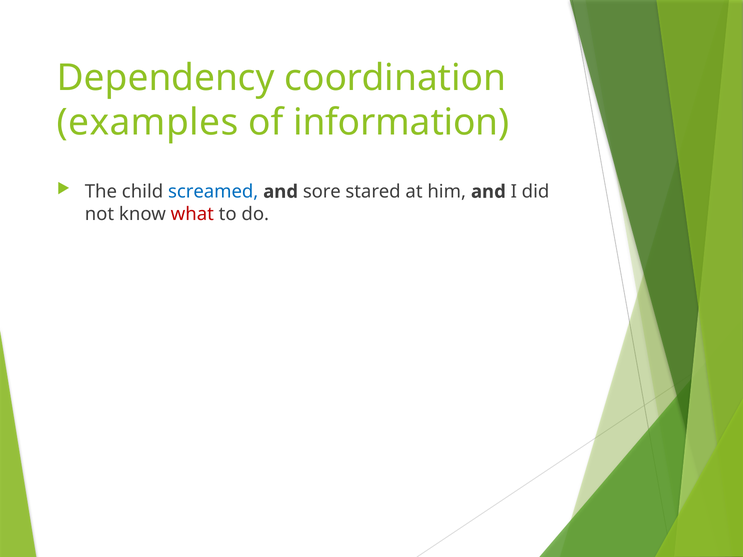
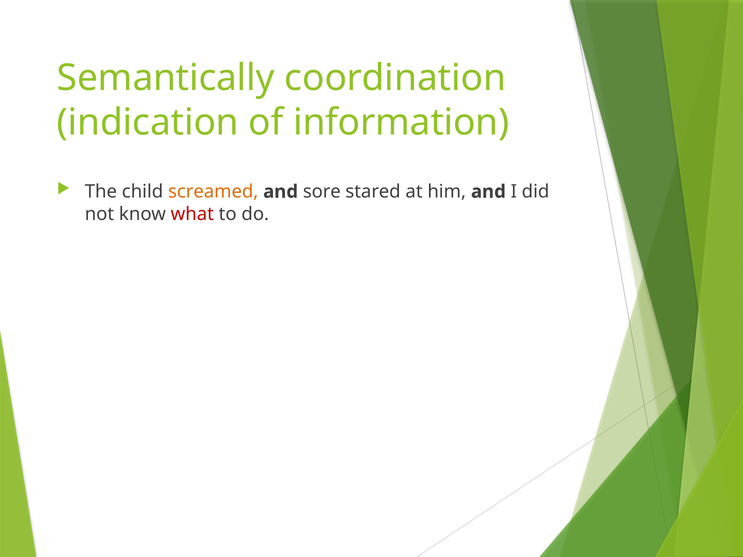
Dependency: Dependency -> Semantically
examples: examples -> indication
screamed colour: blue -> orange
